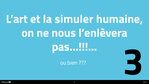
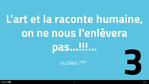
simuler: simuler -> raconte
